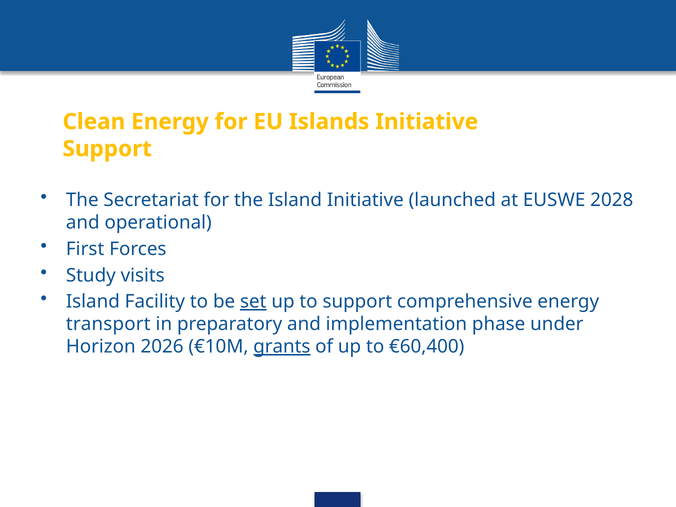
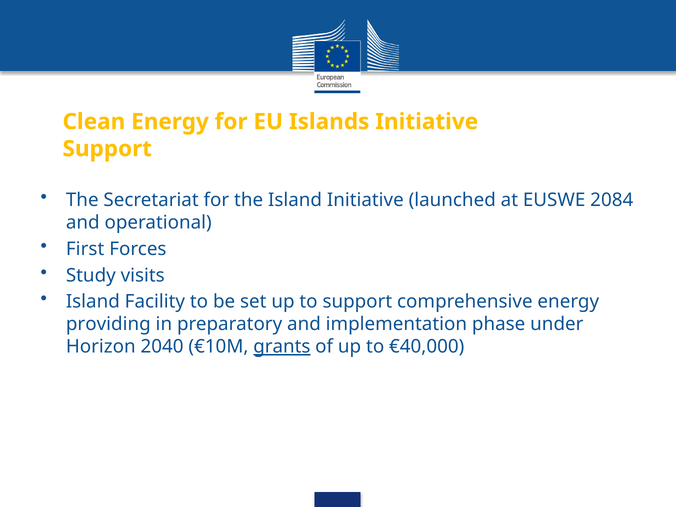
2028: 2028 -> 2084
set underline: present -> none
transport: transport -> providing
2026: 2026 -> 2040
€60,400: €60,400 -> €40,000
